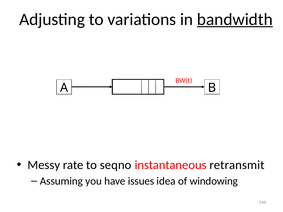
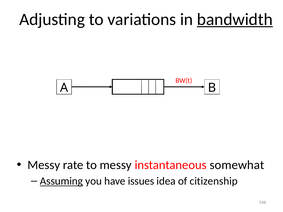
to seqno: seqno -> messy
retransmit: retransmit -> somewhat
Assuming underline: none -> present
windowing: windowing -> citizenship
